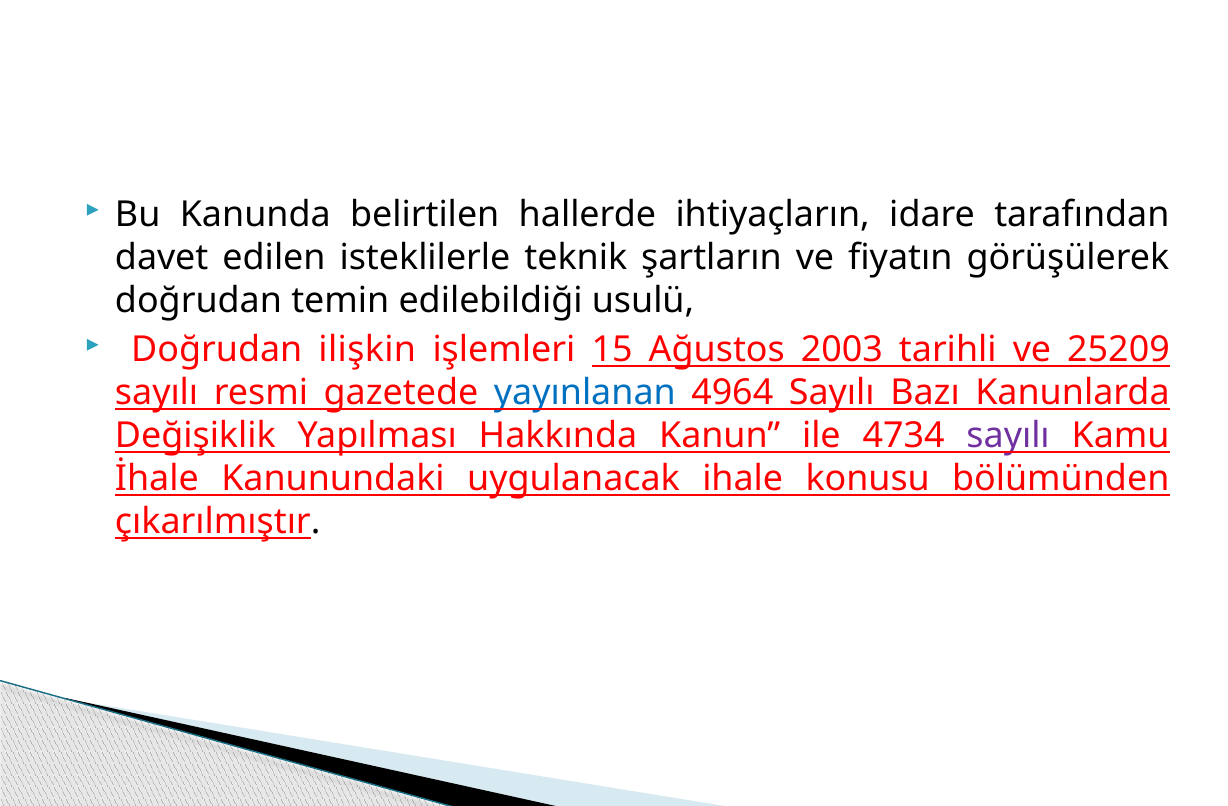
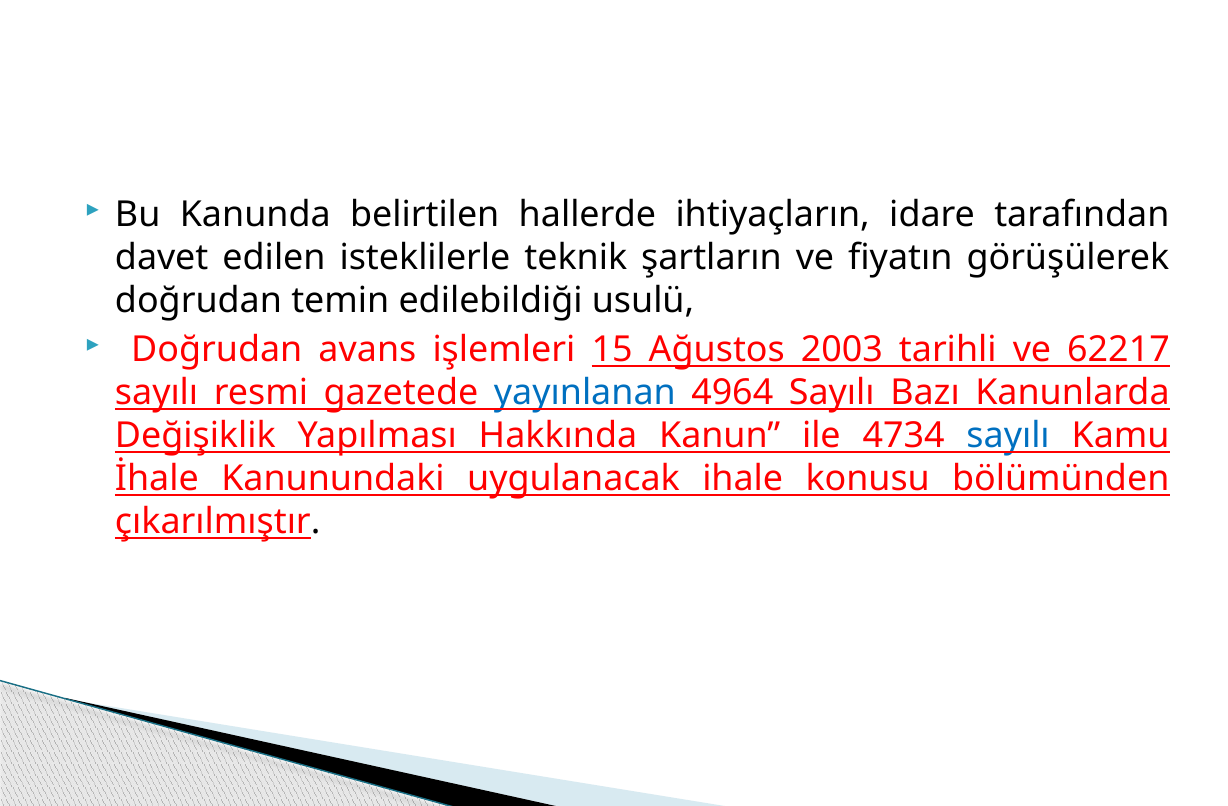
ilişkin: ilişkin -> avans
25209: 25209 -> 62217
sayılı at (1008, 436) colour: purple -> blue
